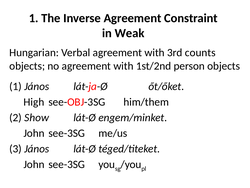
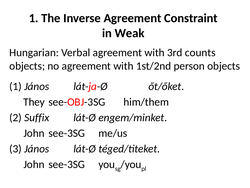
High: High -> They
Show: Show -> Suffix
